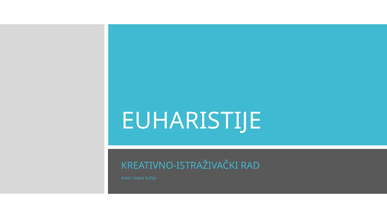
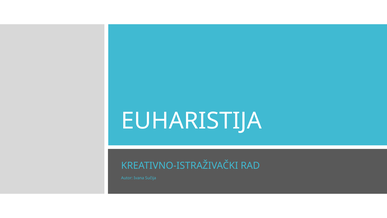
EUHARISTIJE: EUHARISTIJE -> EUHARISTIJA
